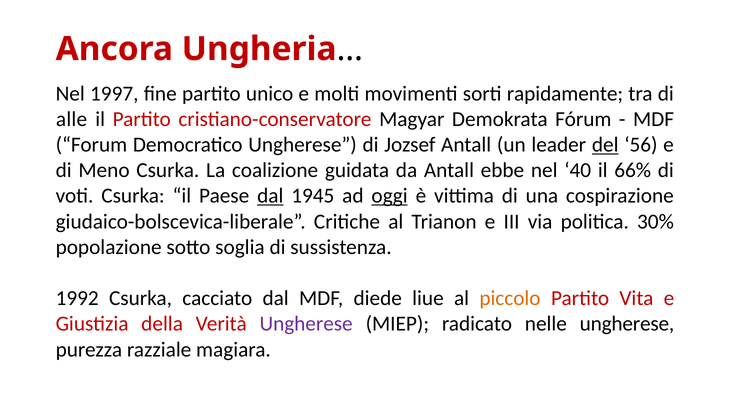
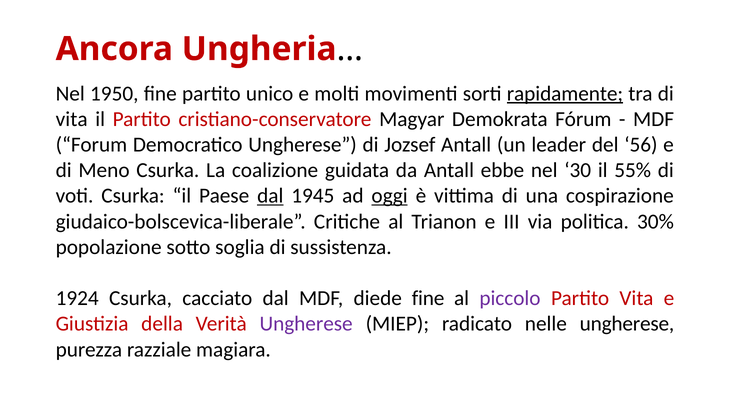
1997: 1997 -> 1950
rapidamente underline: none -> present
alle at (72, 119): alle -> vita
del underline: present -> none
40: 40 -> 30
66%: 66% -> 55%
1992: 1992 -> 1924
diede liue: liue -> fine
piccolo colour: orange -> purple
